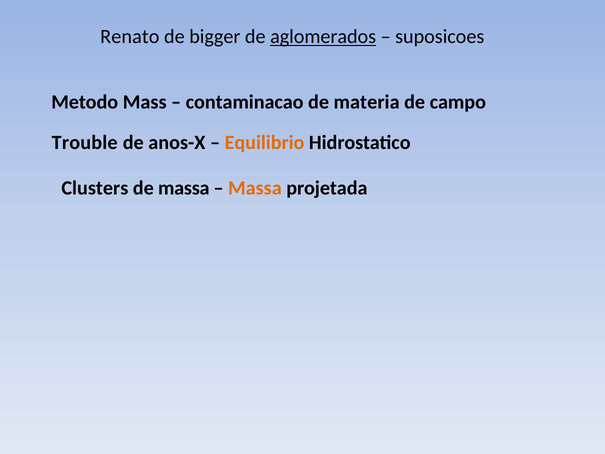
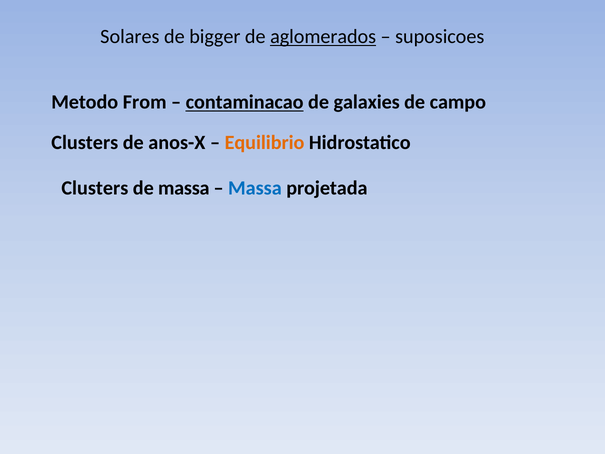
Renato: Renato -> Solares
Mass: Mass -> From
contaminacao underline: none -> present
materia: materia -> galaxies
Trouble at (85, 143): Trouble -> Clusters
Massa at (255, 188) colour: orange -> blue
